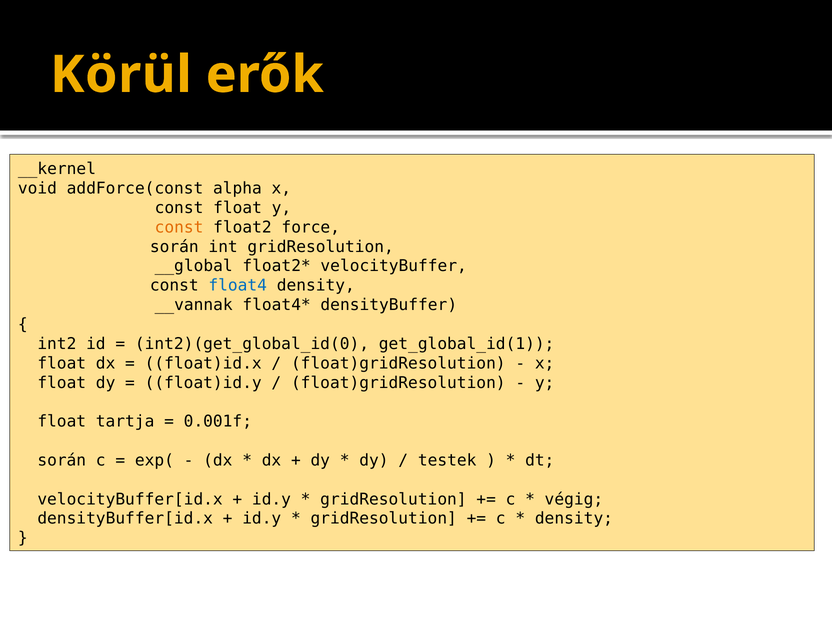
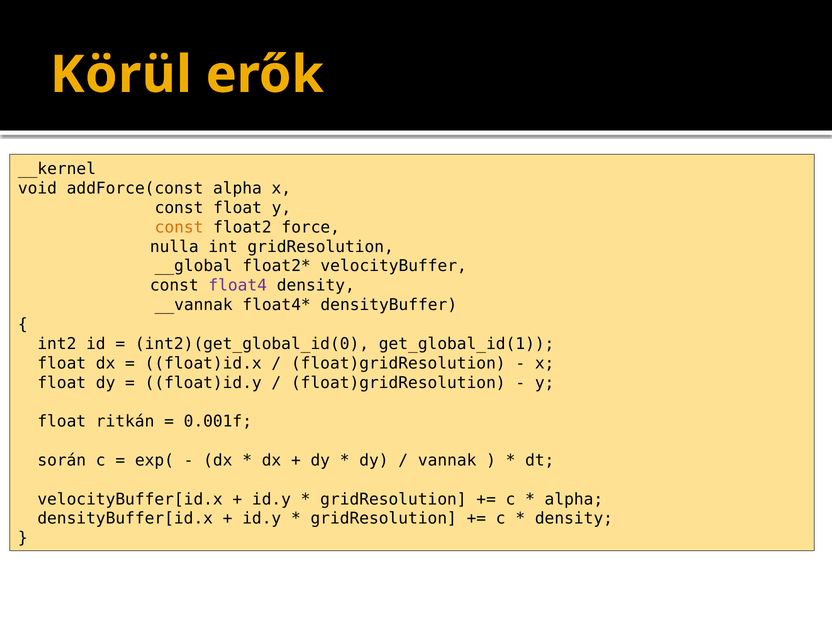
során at (174, 247): során -> nulla
float4 colour: blue -> purple
tartja: tartja -> ritkán
testek: testek -> vannak
végig at (574, 499): végig -> alpha
